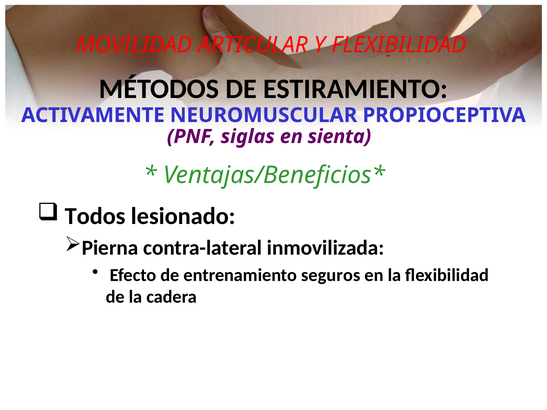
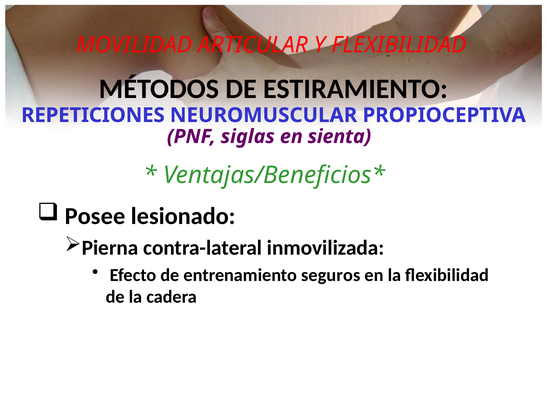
ACTIVAMENTE: ACTIVAMENTE -> REPETICIONES
Todos: Todos -> Posee
